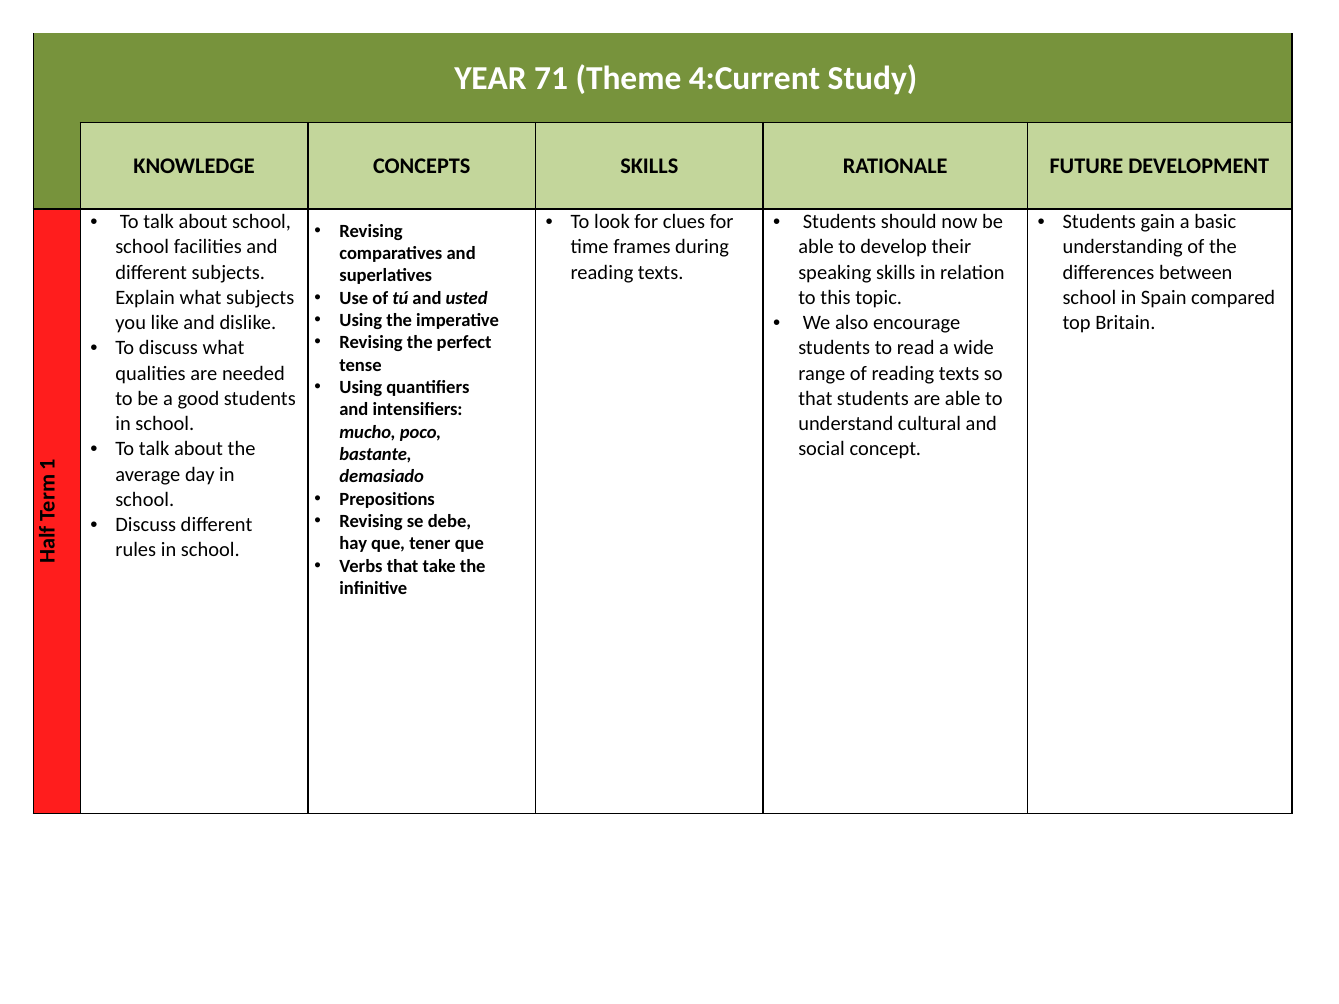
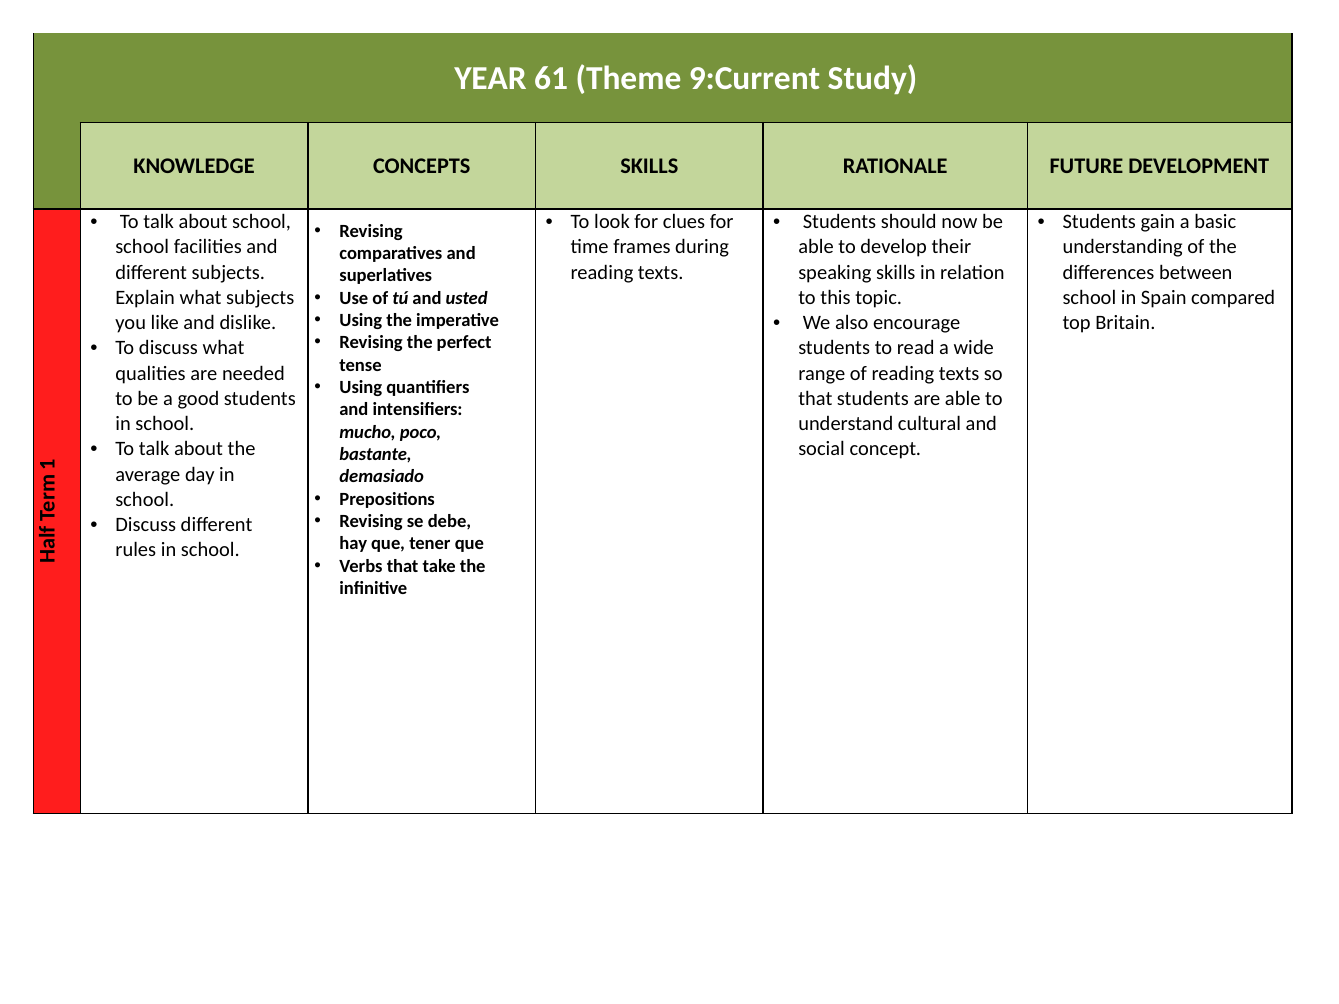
71: 71 -> 61
4:Current: 4:Current -> 9:Current
